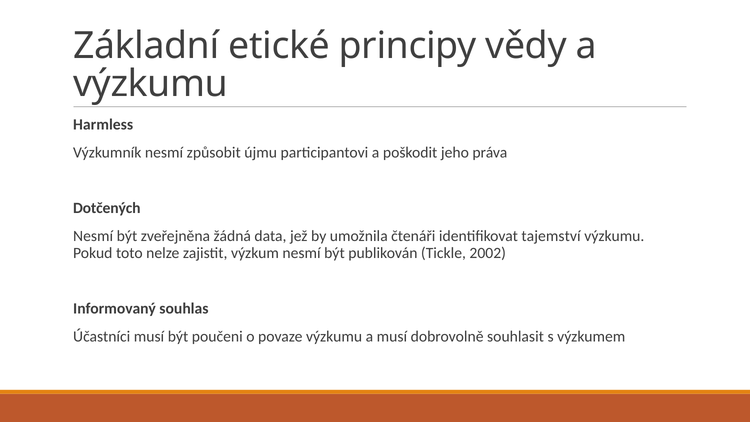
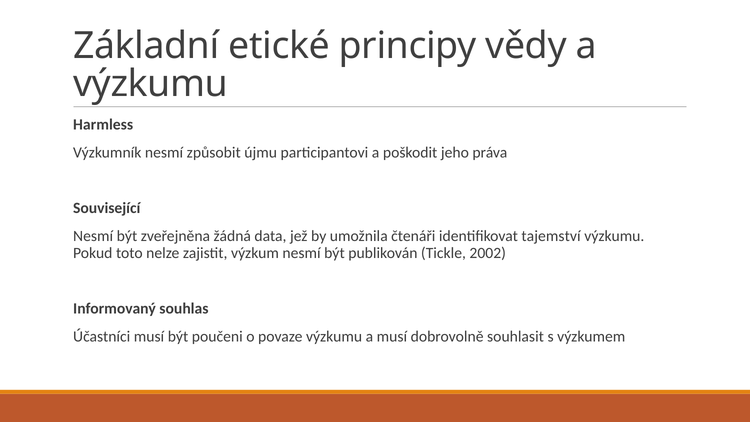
Dotčených: Dotčených -> Související
